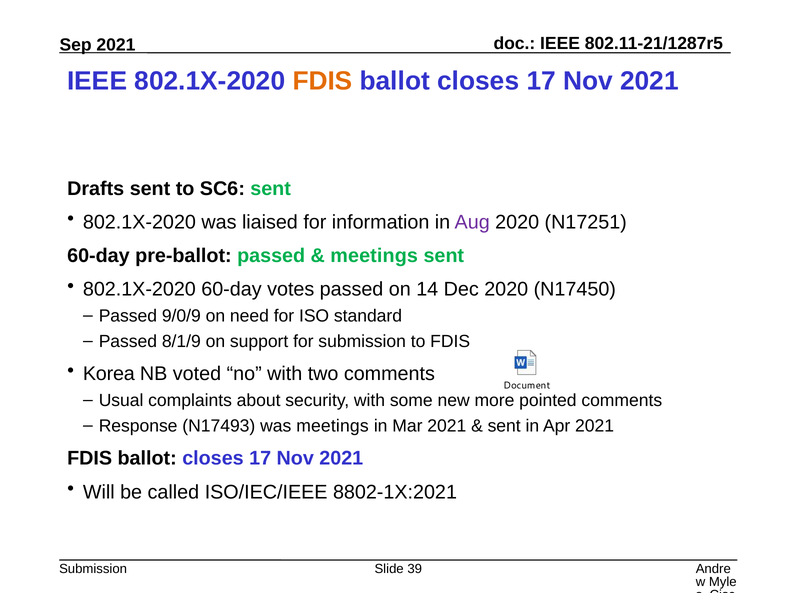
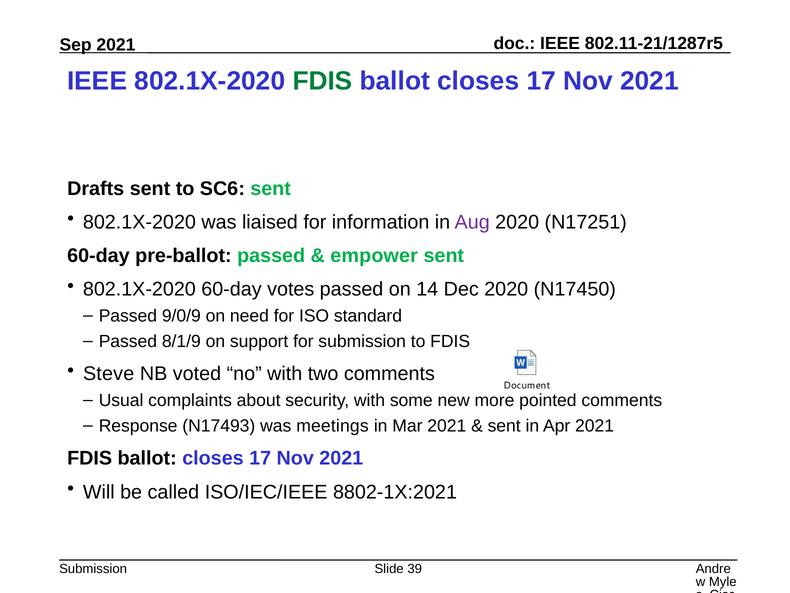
FDIS at (323, 81) colour: orange -> green
meetings at (374, 256): meetings -> empower
Korea: Korea -> Steve
